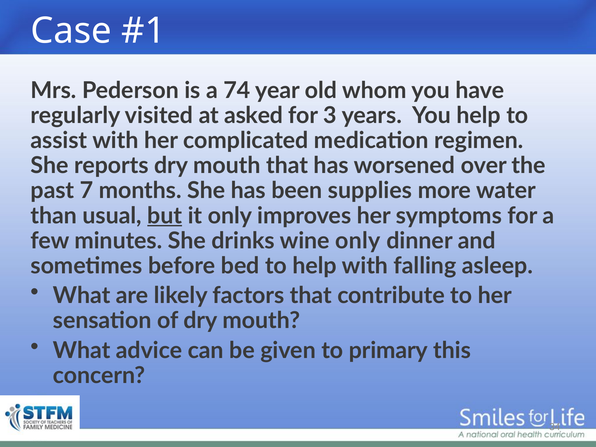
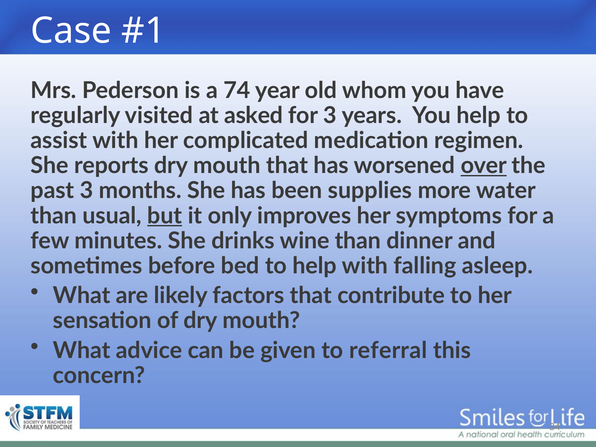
over underline: none -> present
past 7: 7 -> 3
wine only: only -> than
primary: primary -> referral
